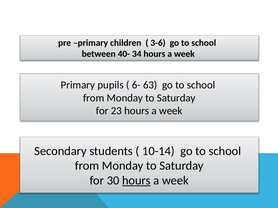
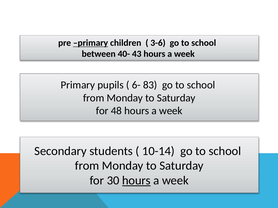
primary at (91, 43) underline: none -> present
34: 34 -> 43
63: 63 -> 83
23: 23 -> 48
